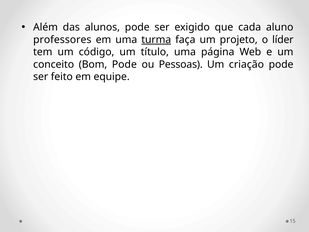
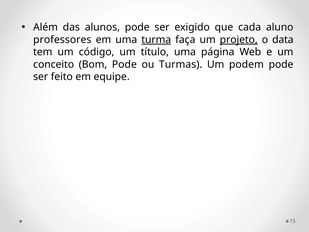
projeto underline: none -> present
líder: líder -> data
Pessoas: Pessoas -> Turmas
criação: criação -> podem
